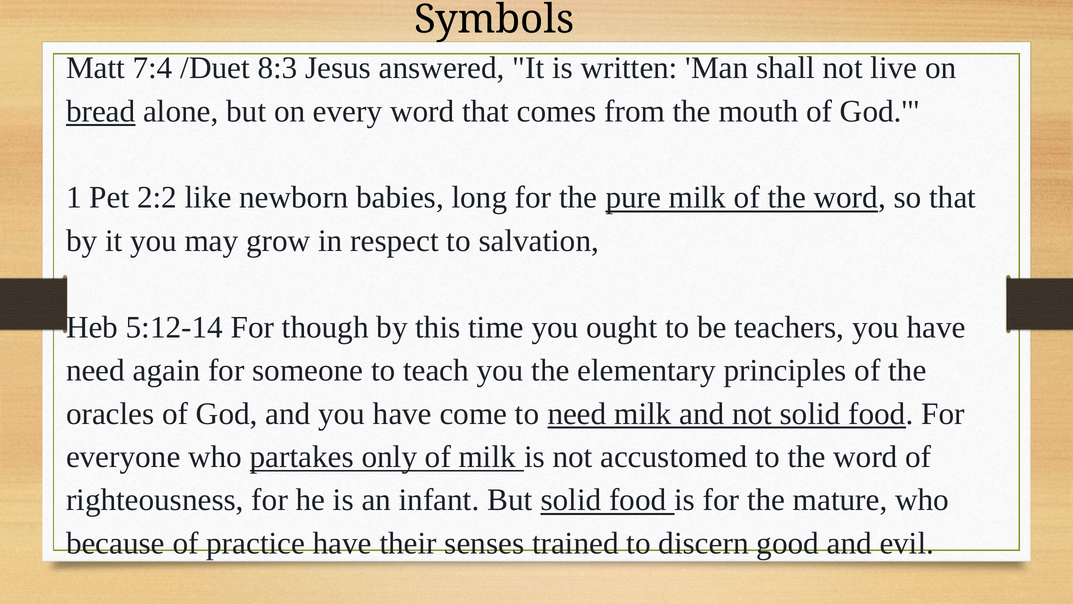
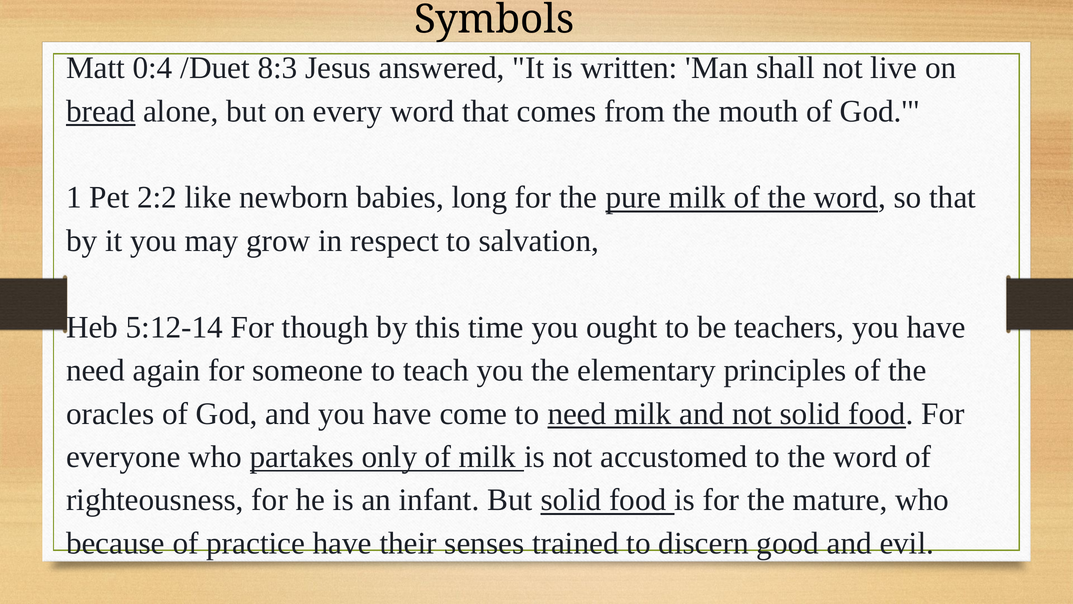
7:4: 7:4 -> 0:4
